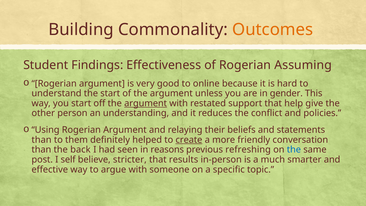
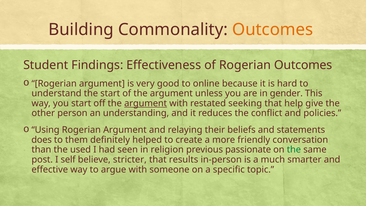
Rogerian Assuming: Assuming -> Outcomes
support: support -> seeking
than at (42, 140): than -> does
create underline: present -> none
back: back -> used
reasons: reasons -> religion
refreshing: refreshing -> passionate
the at (294, 150) colour: blue -> green
